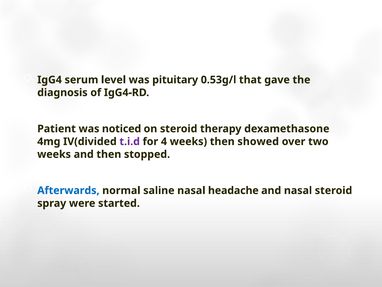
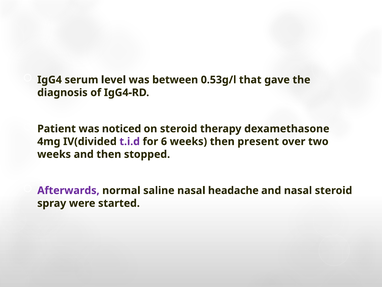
pituitary: pituitary -> between
4: 4 -> 6
showed: showed -> present
Afterwards colour: blue -> purple
